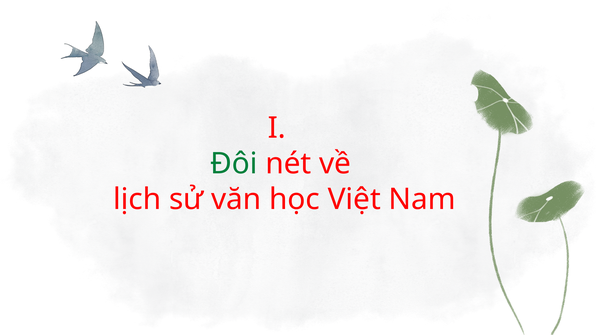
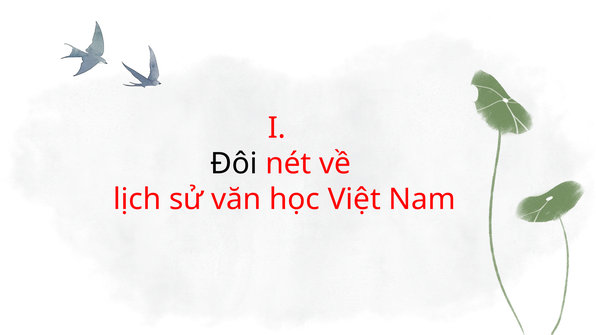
Đôi colour: green -> black
